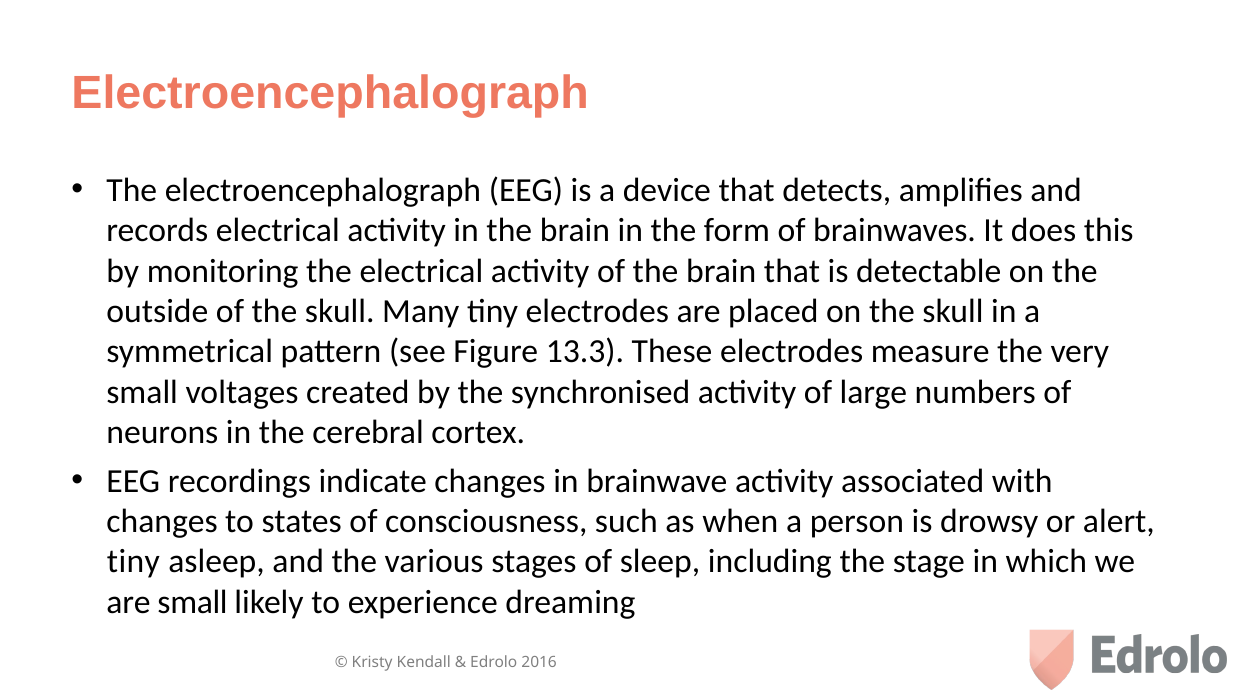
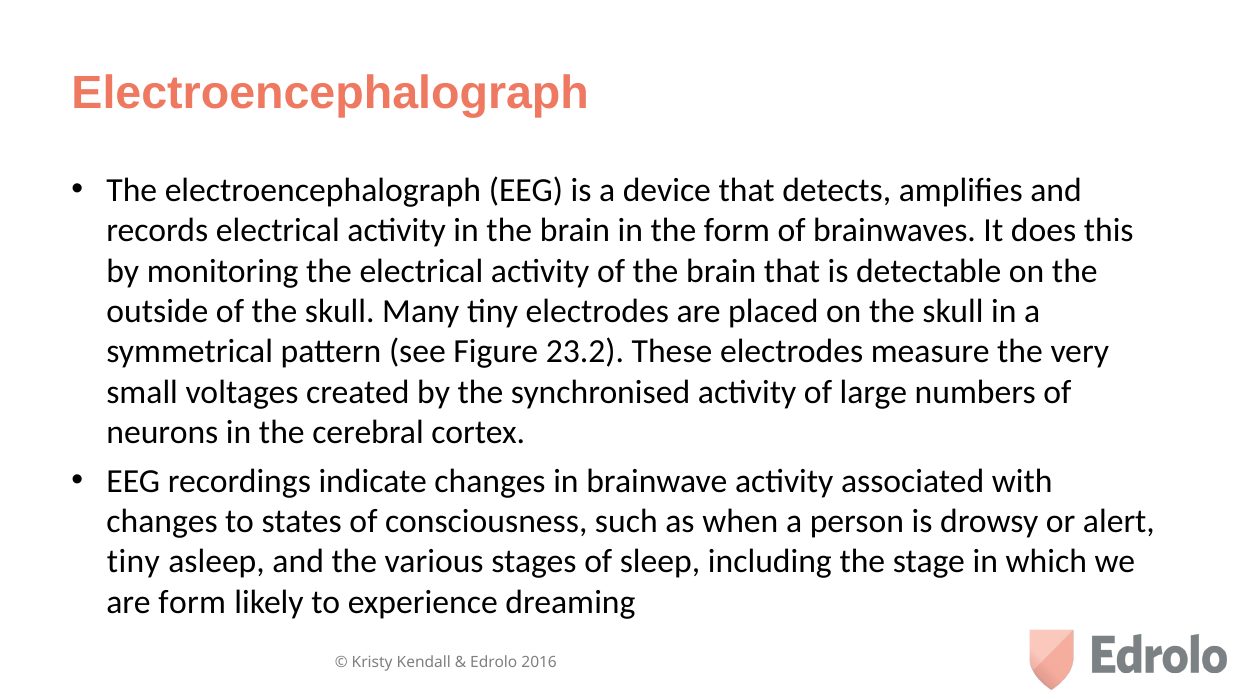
13.3: 13.3 -> 23.2
are small: small -> form
